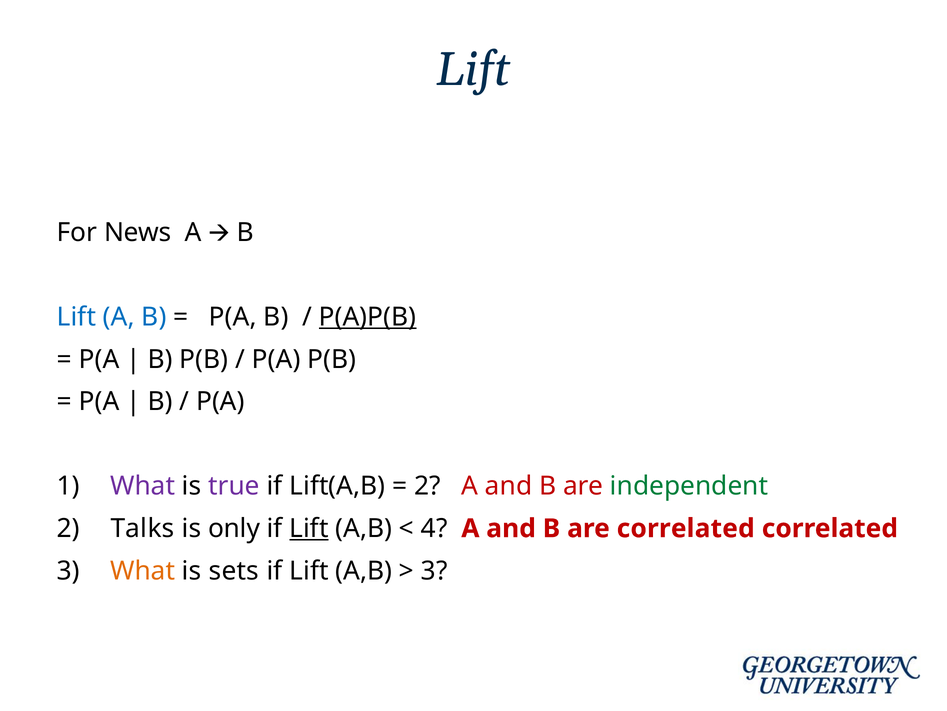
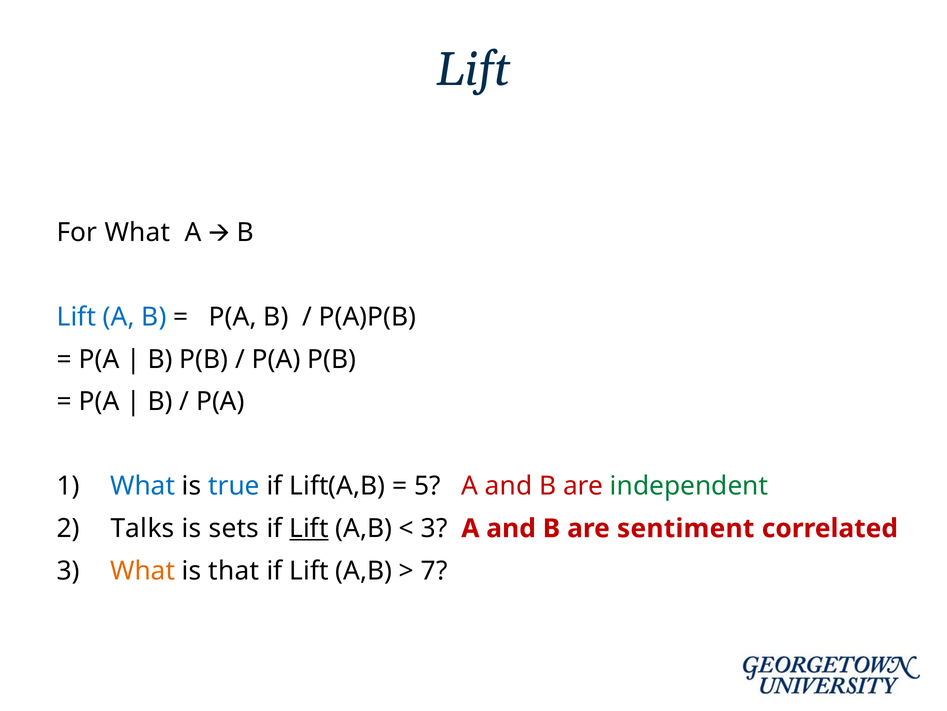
For News: News -> What
P(A)P(B underline: present -> none
What at (143, 486) colour: purple -> blue
true colour: purple -> blue
2 at (427, 486): 2 -> 5
only: only -> sets
4 at (434, 528): 4 -> 3
are correlated: correlated -> sentiment
sets: sets -> that
3 at (434, 570): 3 -> 7
